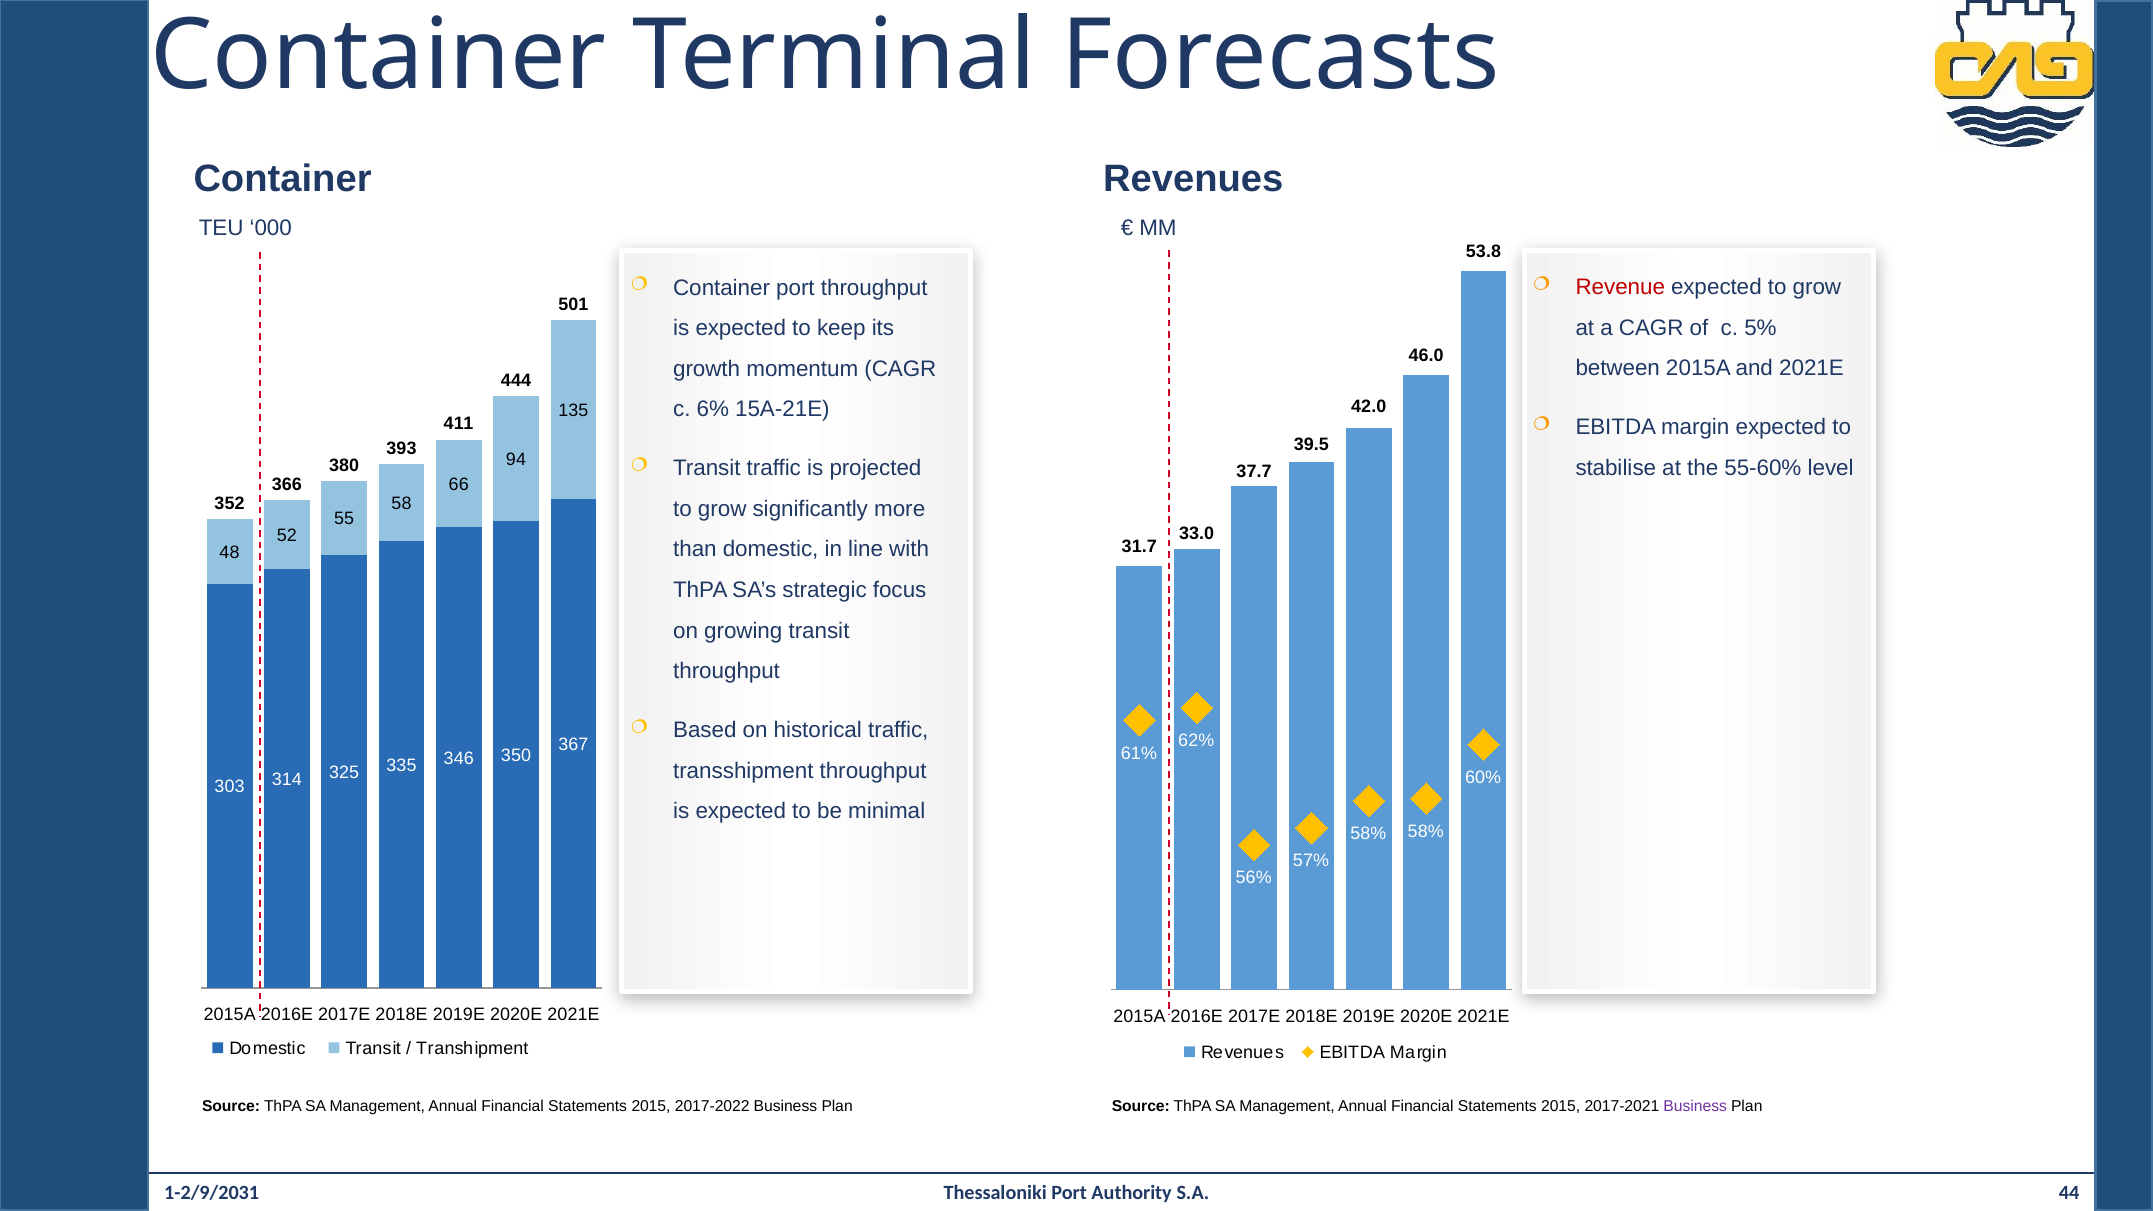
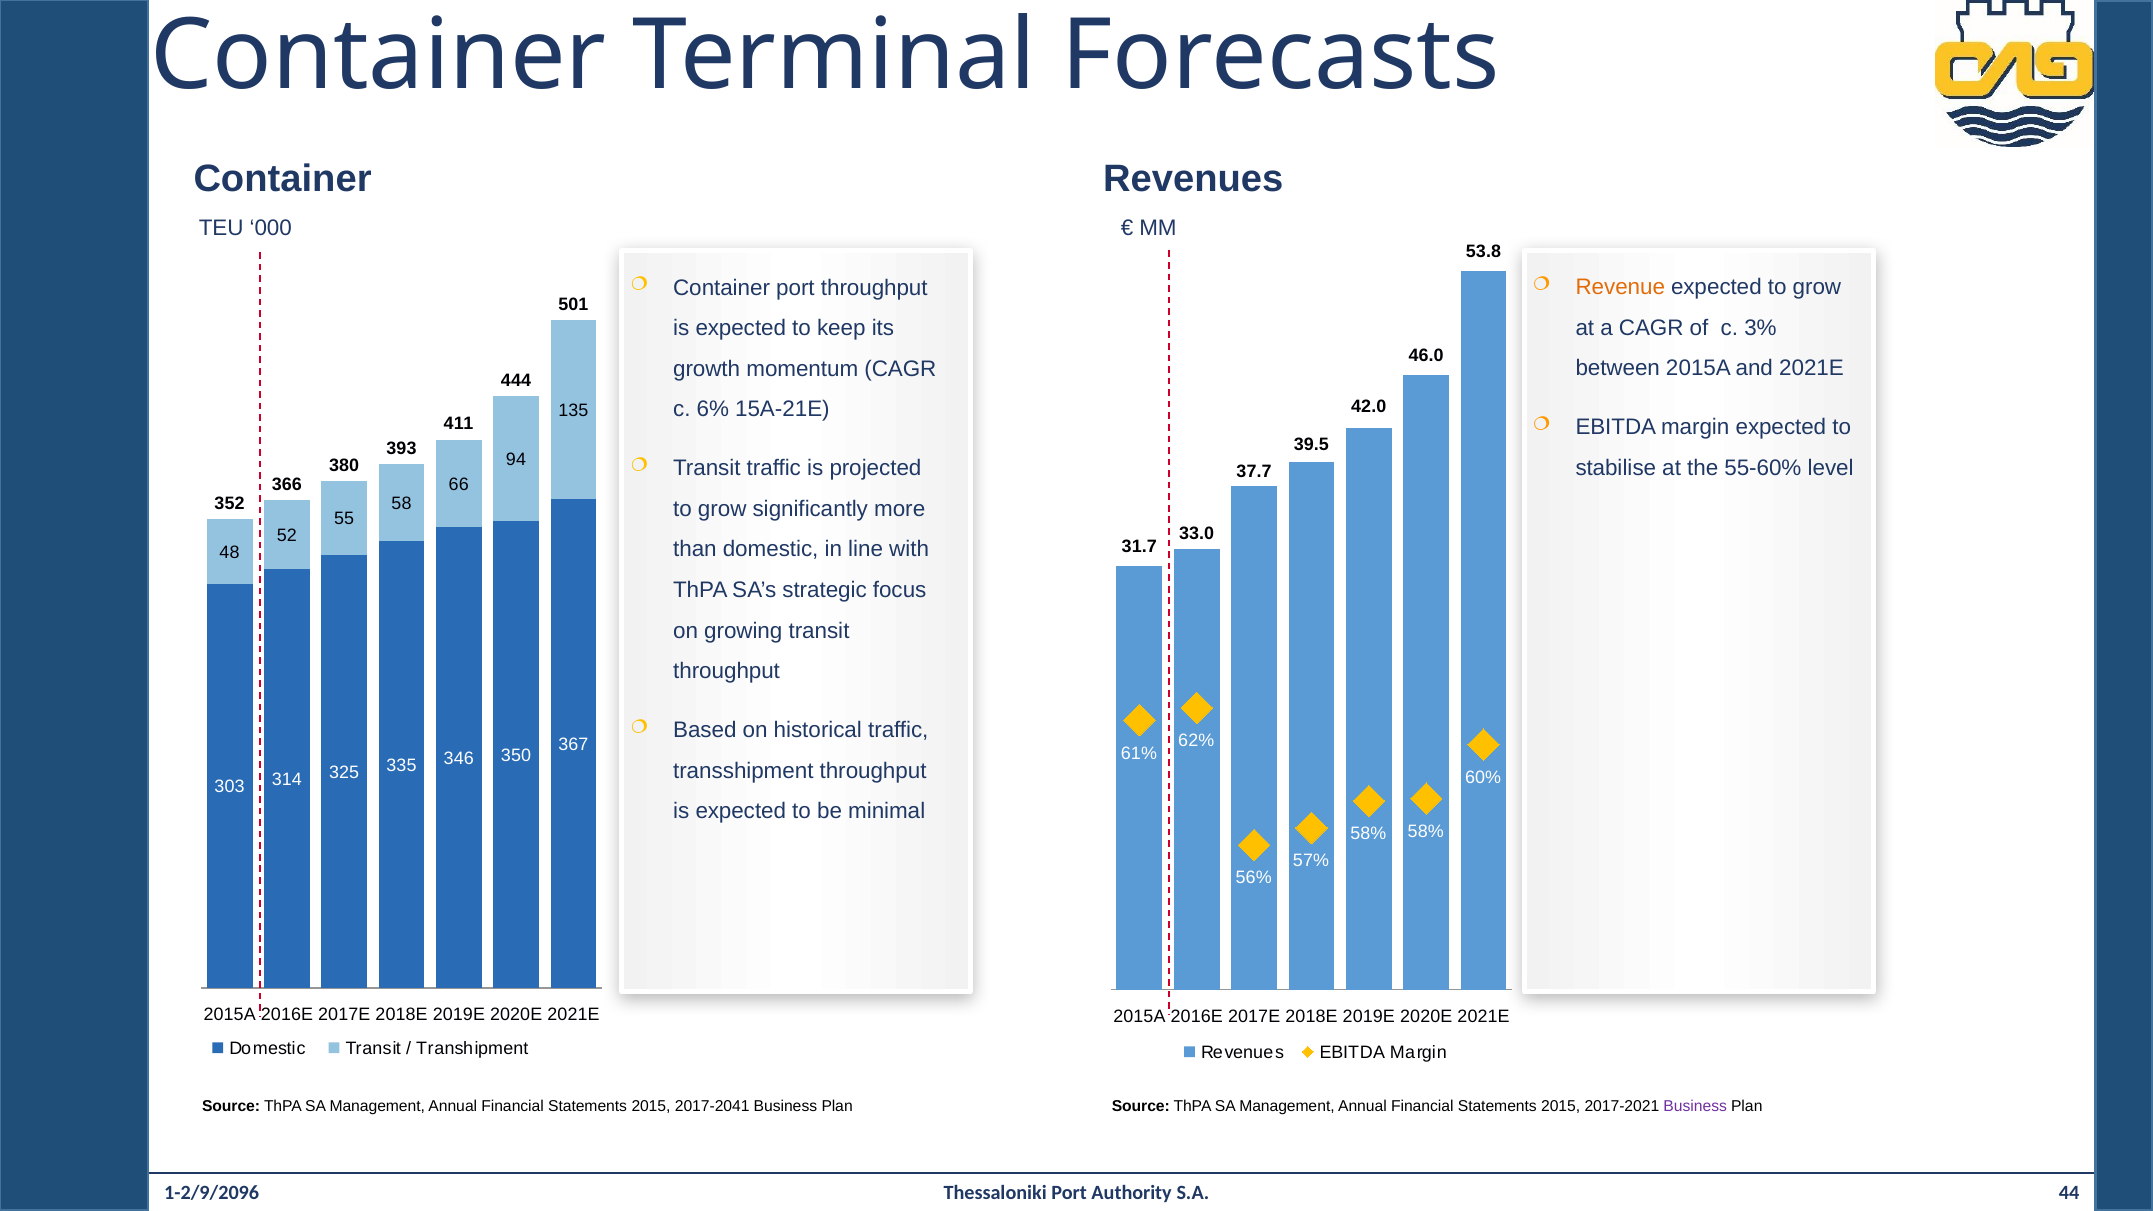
Revenue colour: red -> orange
5%: 5% -> 3%
2017-2022: 2017-2022 -> 2017-2041
1-2/9/2031: 1-2/9/2031 -> 1-2/9/2096
